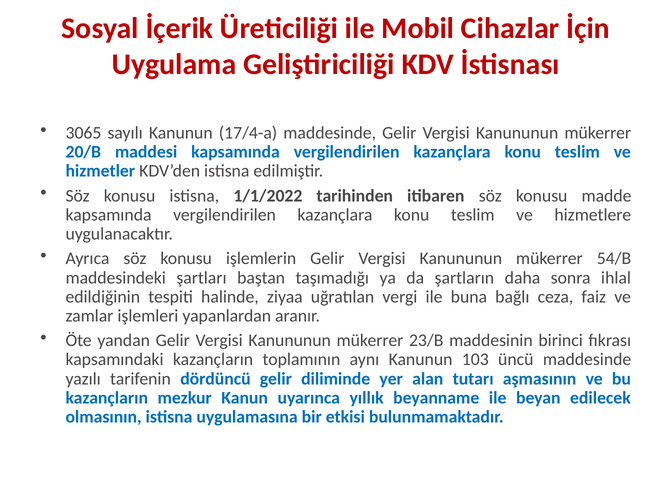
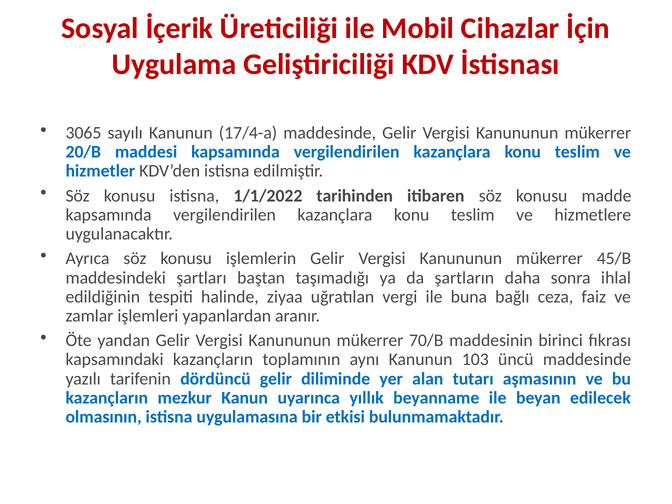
54/B: 54/B -> 45/B
23/B: 23/B -> 70/B
